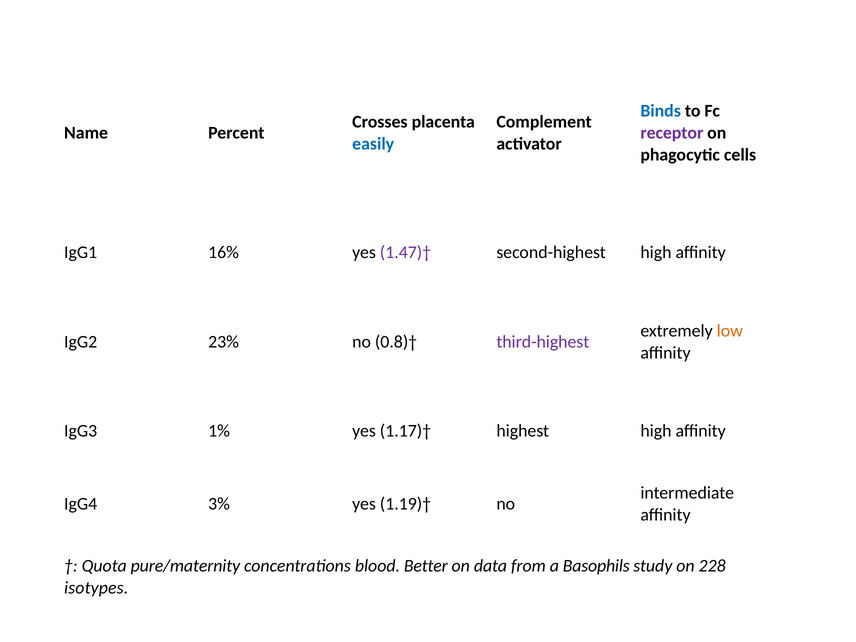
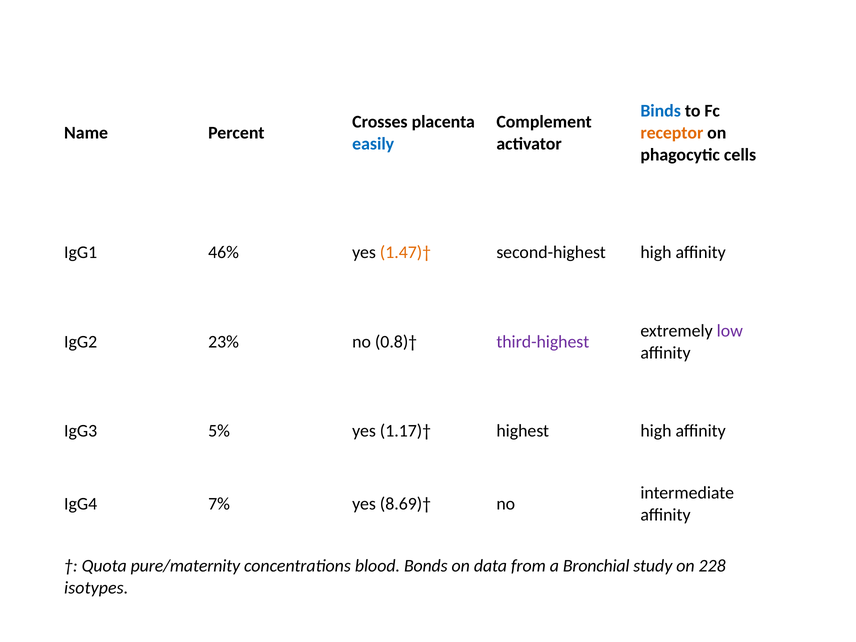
receptor colour: purple -> orange
16%: 16% -> 46%
1.47)† colour: purple -> orange
low colour: orange -> purple
1%: 1% -> 5%
3%: 3% -> 7%
1.19)†: 1.19)† -> 8.69)†
Better: Better -> Bonds
Basophils: Basophils -> Bronchial
